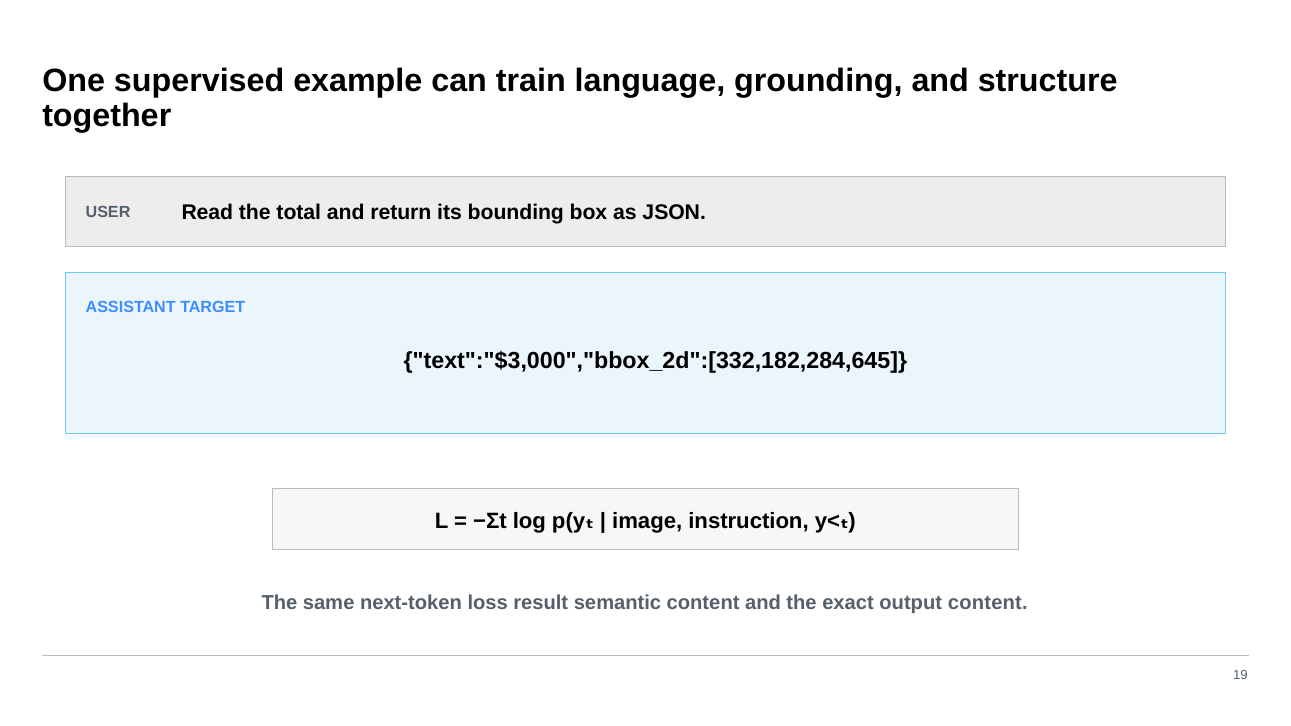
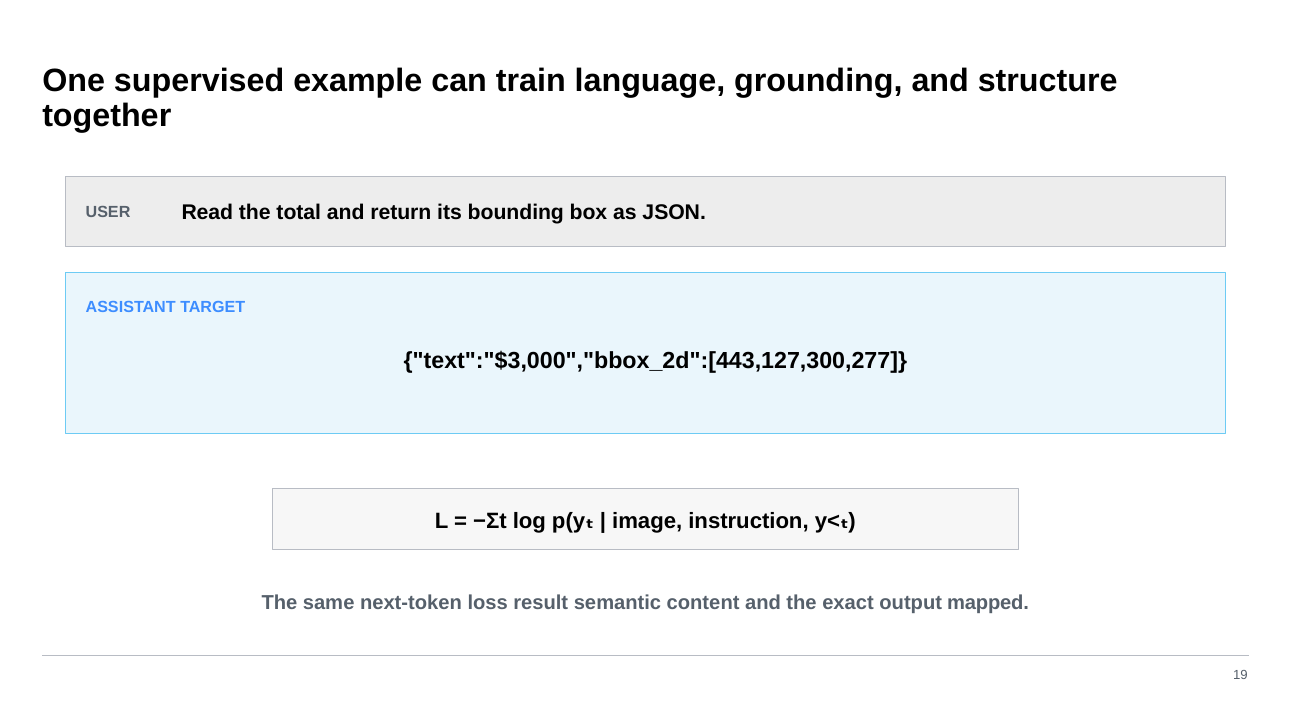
text":"$3,000","bbox_2d":[332,182,284,645: text":"$3,000","bbox_2d":[332,182,284,645 -> text":"$3,000","bbox_2d":[443,127,300,277
output content: content -> mapped
